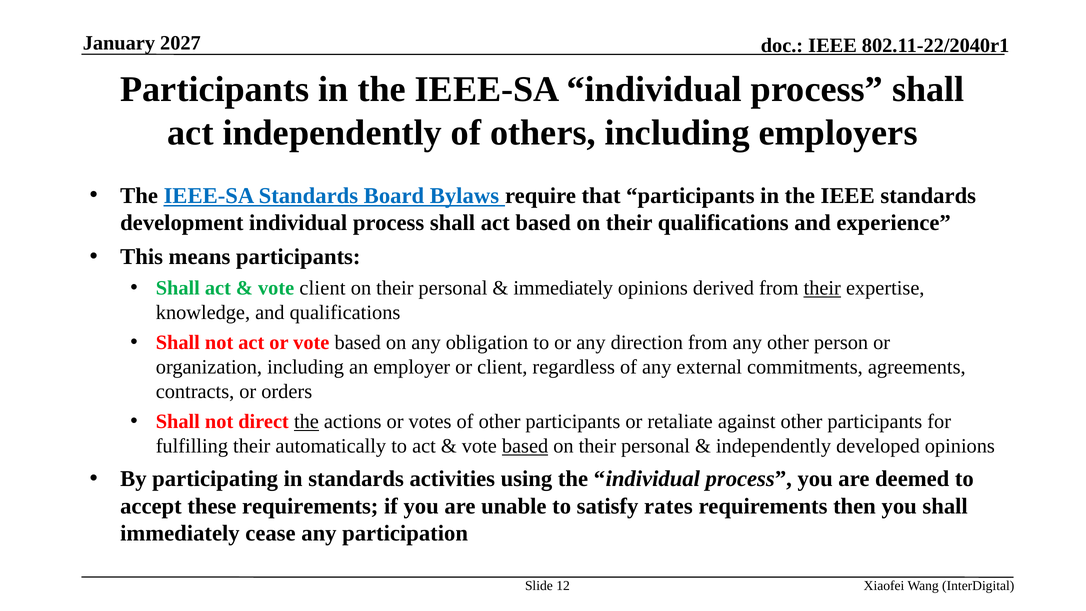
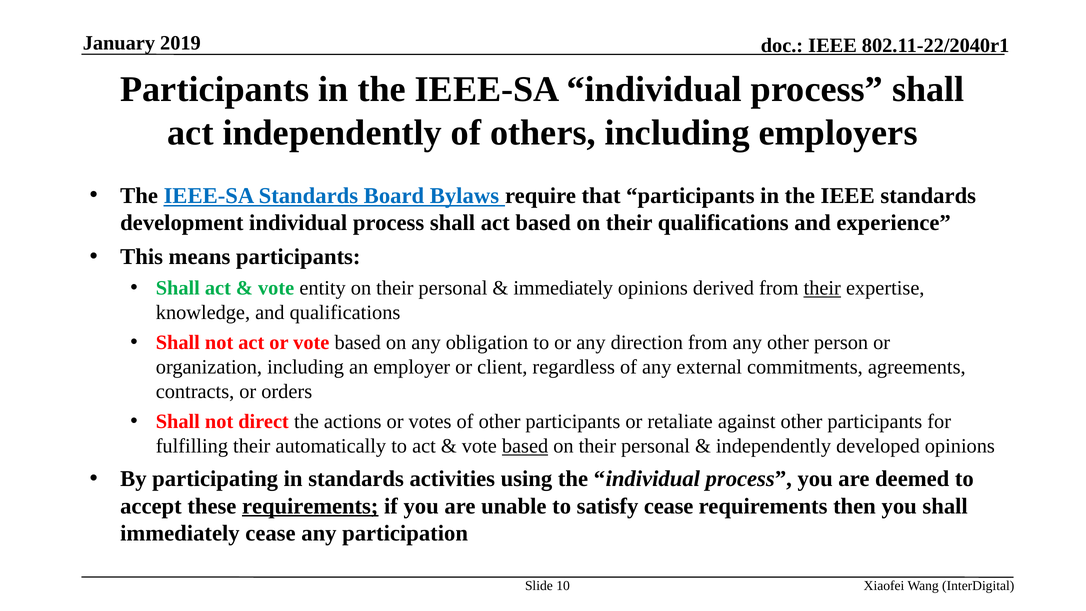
2027: 2027 -> 2019
vote client: client -> entity
the at (306, 422) underline: present -> none
requirements at (310, 506) underline: none -> present
satisfy rates: rates -> cease
12: 12 -> 10
